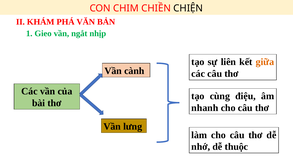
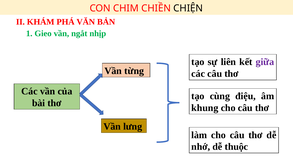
giữa colour: orange -> purple
cành: cành -> từng
nhanh: nhanh -> khung
